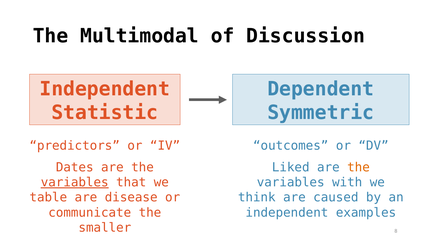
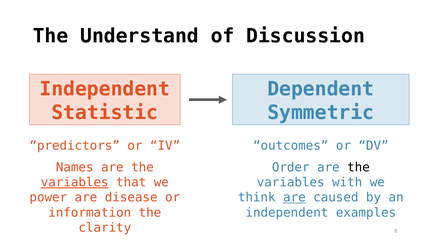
Multimodal: Multimodal -> Understand
Dates: Dates -> Names
Liked: Liked -> Order
the at (359, 167) colour: orange -> black
table: table -> power
are at (294, 197) underline: none -> present
communicate: communicate -> information
smaller: smaller -> clarity
